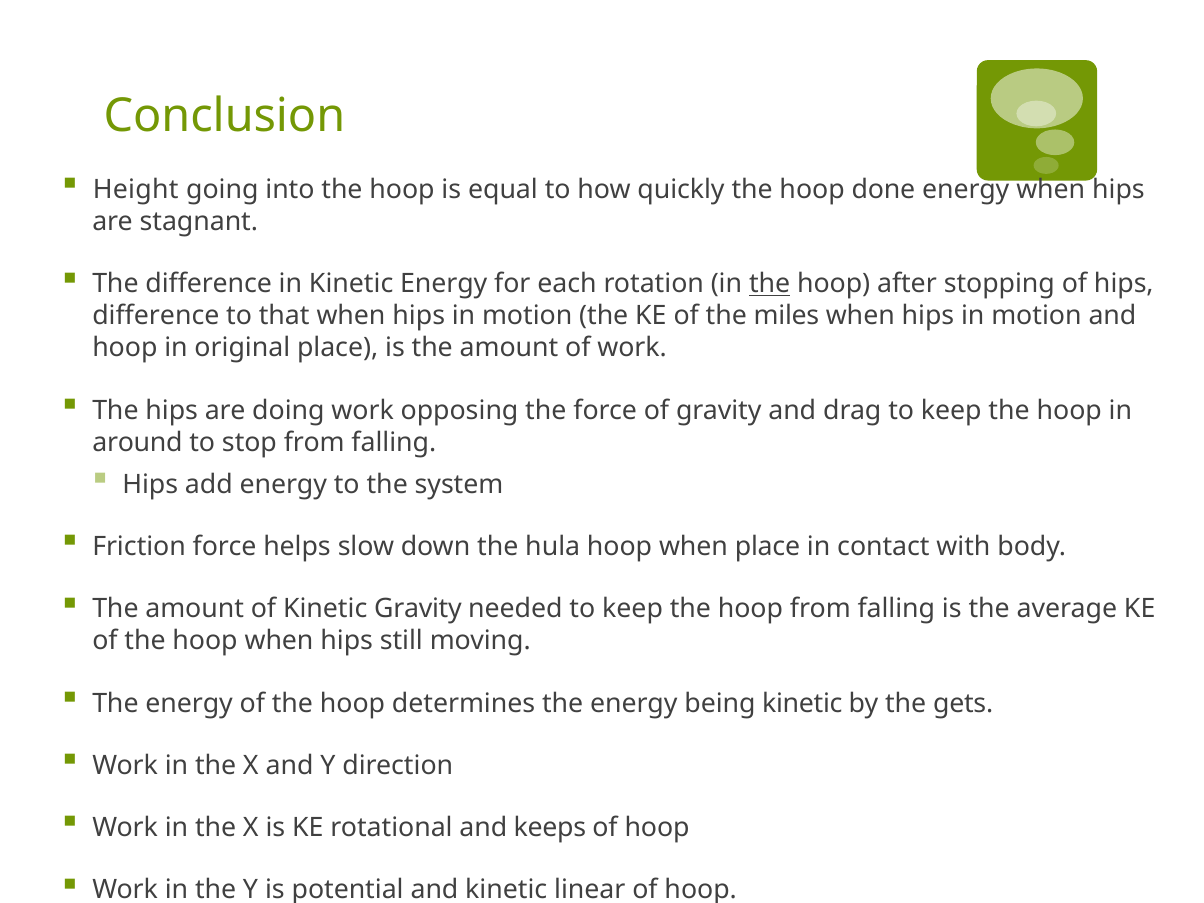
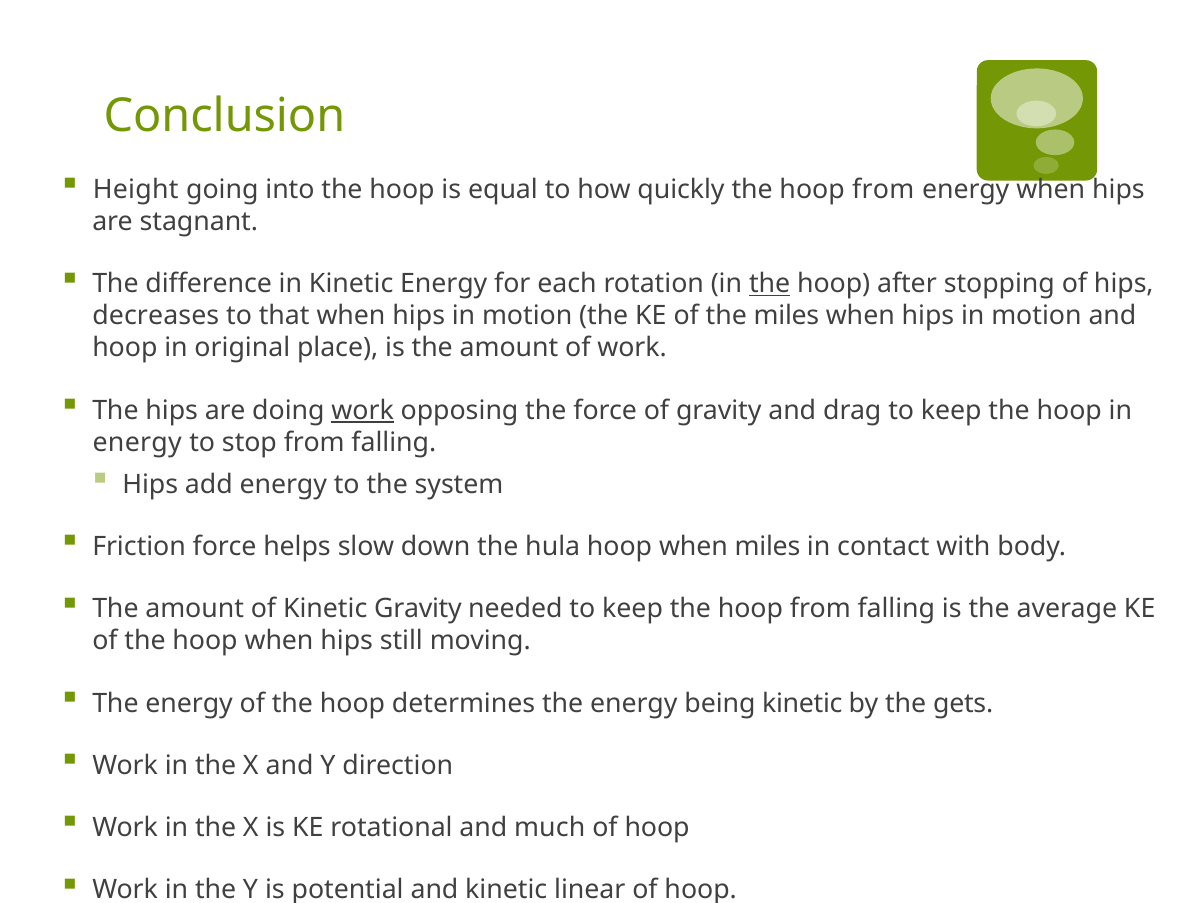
quickly the hoop done: done -> from
difference at (156, 316): difference -> decreases
work at (363, 410) underline: none -> present
around at (137, 442): around -> energy
when place: place -> miles
keeps: keeps -> much
